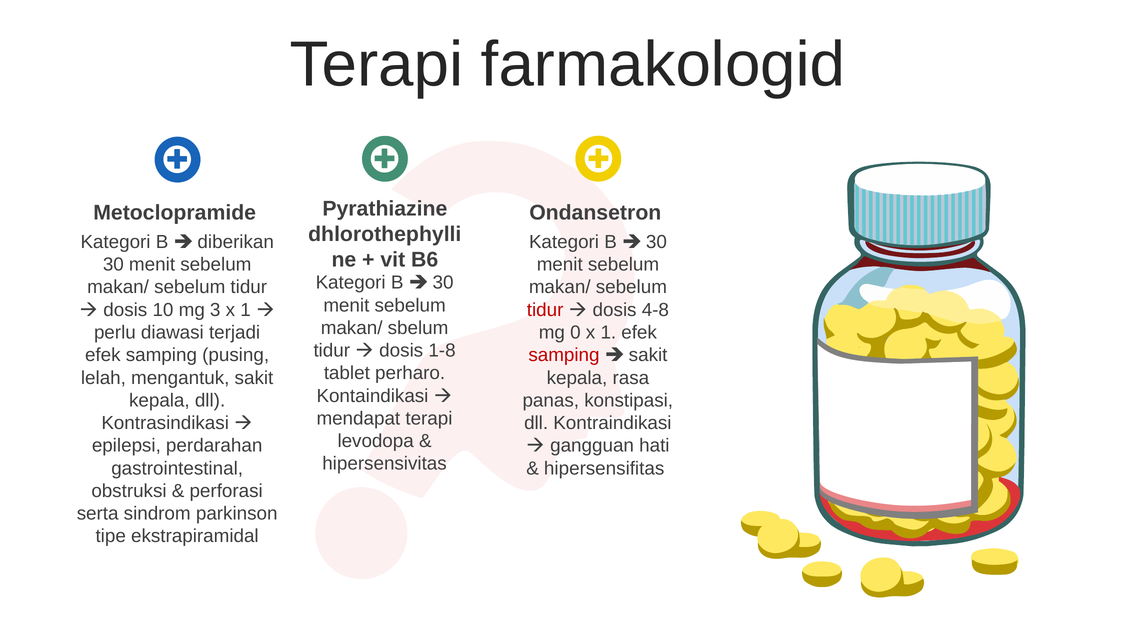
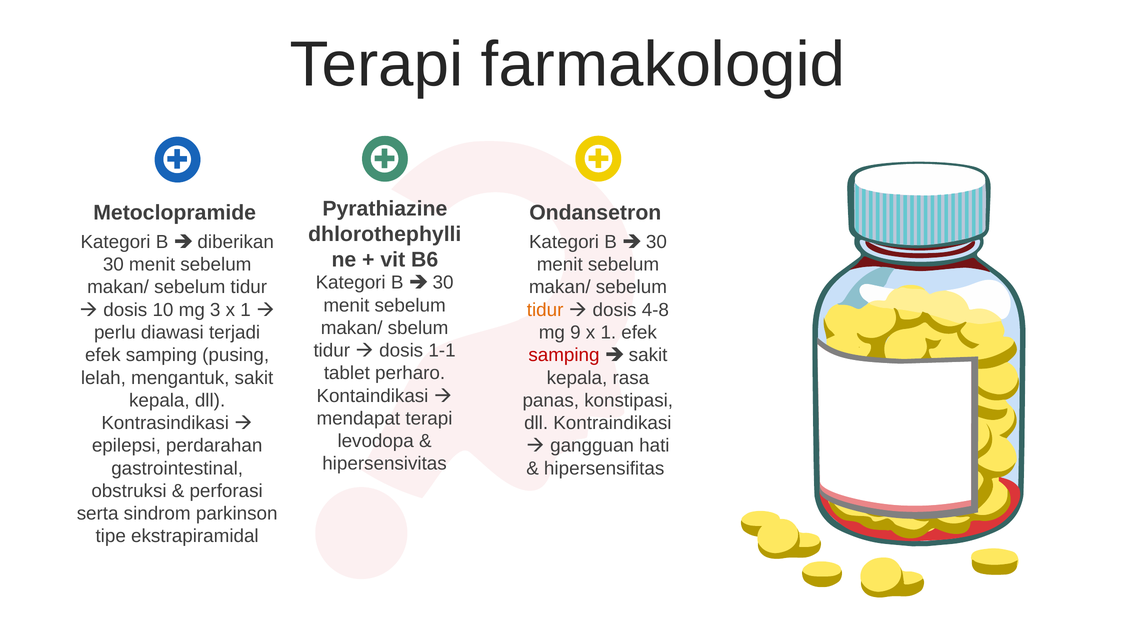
tidur at (545, 310) colour: red -> orange
0: 0 -> 9
1-8: 1-8 -> 1-1
